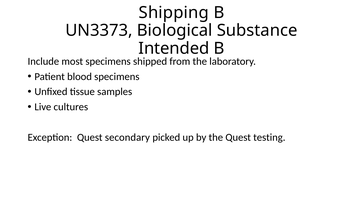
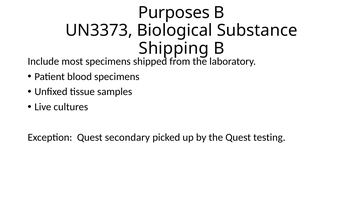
Shipping: Shipping -> Purposes
Intended: Intended -> Shipping
